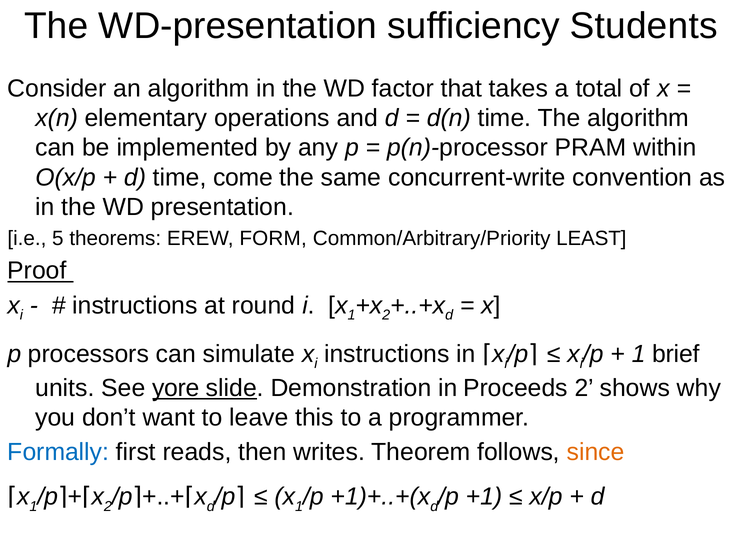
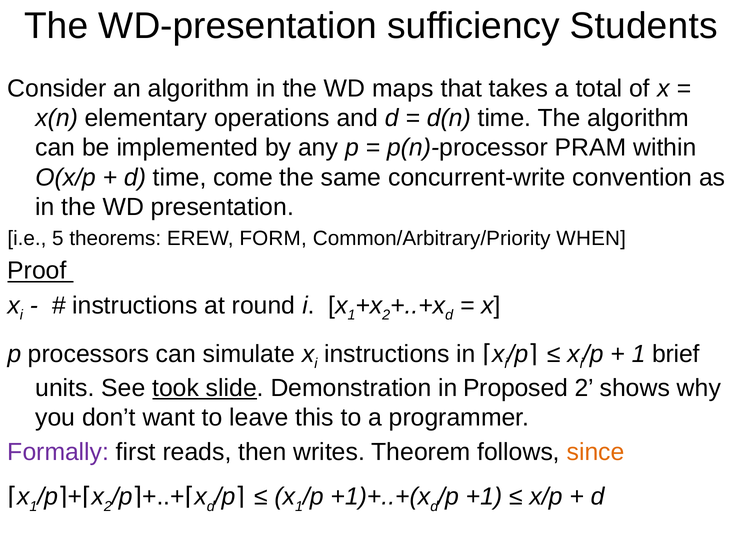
factor: factor -> maps
LEAST: LEAST -> WHEN
yore: yore -> took
Proceeds: Proceeds -> Proposed
Formally colour: blue -> purple
